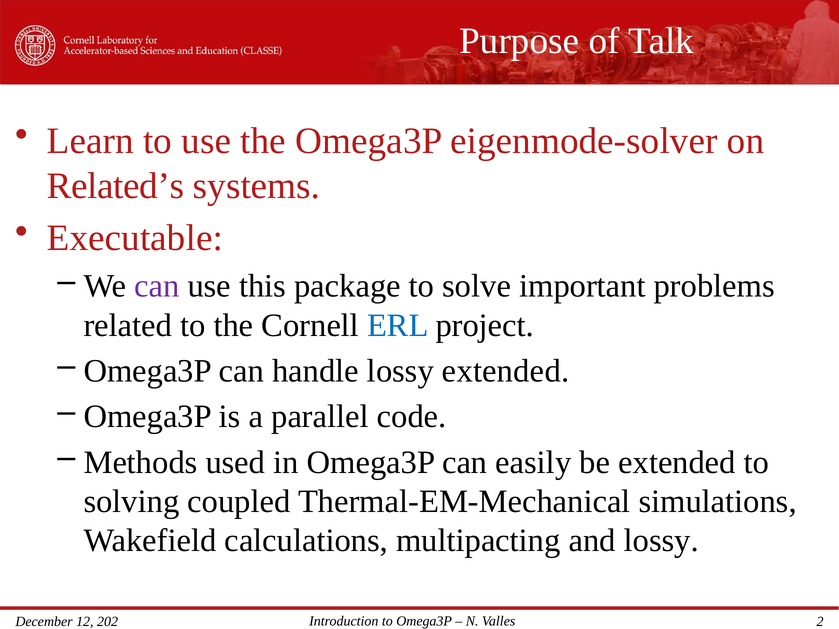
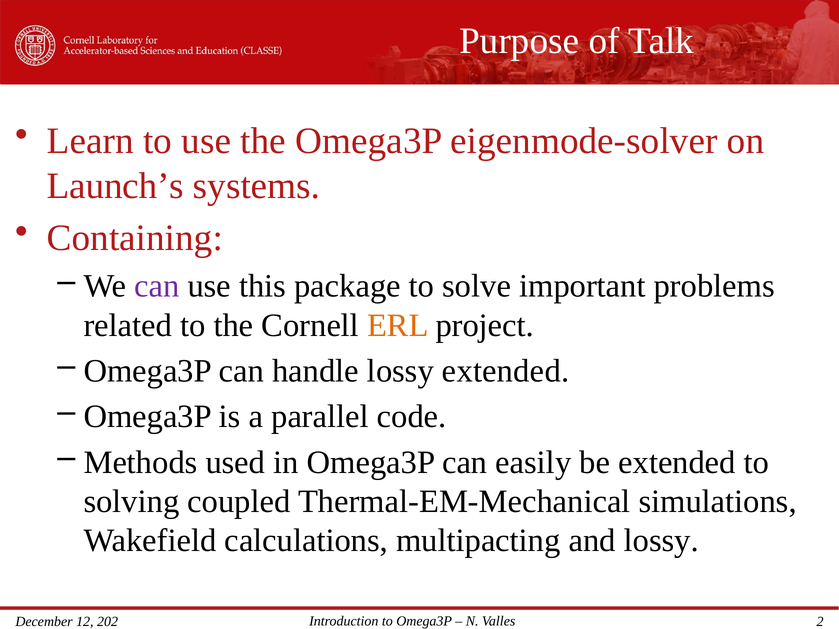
Related’s: Related’s -> Launch’s
Executable: Executable -> Containing
ERL colour: blue -> orange
